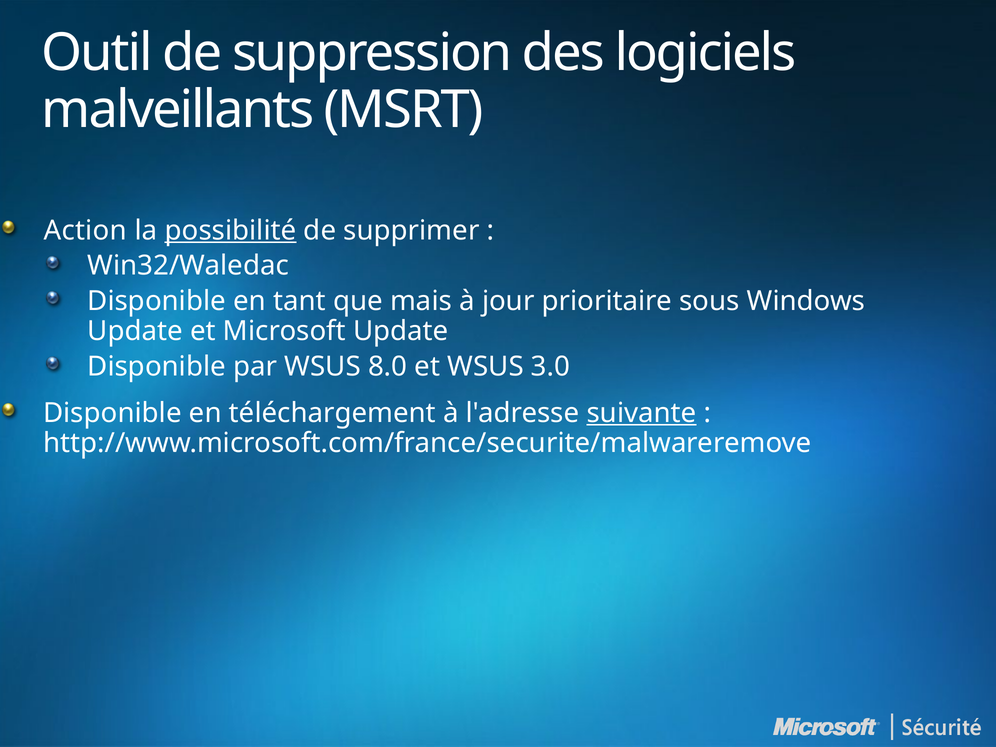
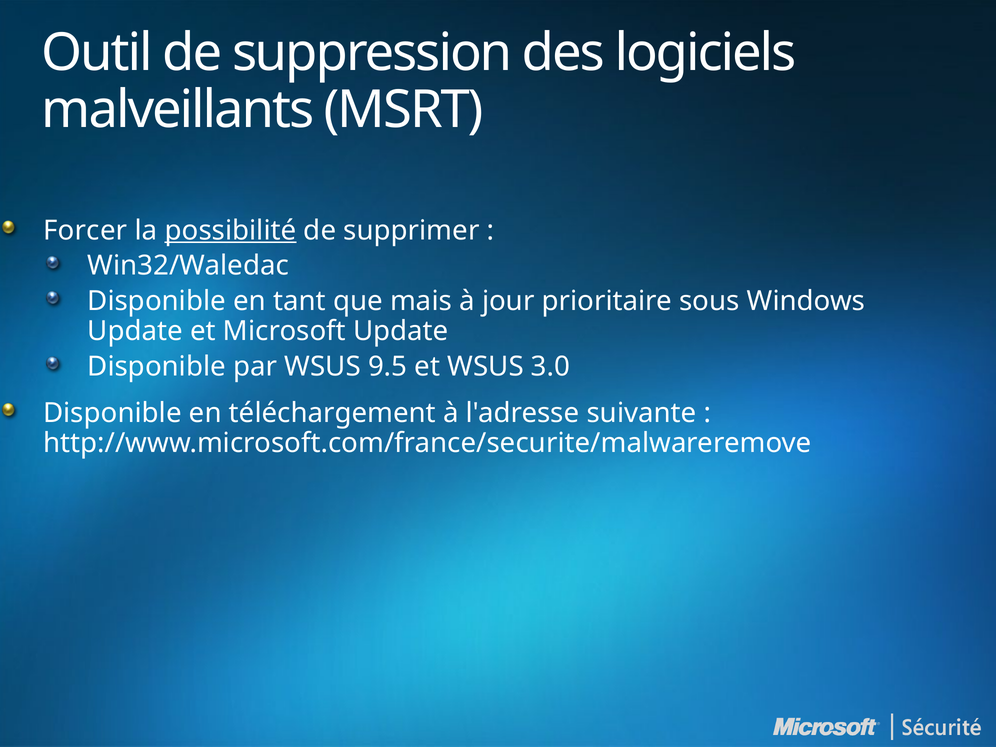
Action: Action -> Forcer
8.0: 8.0 -> 9.5
suivante underline: present -> none
